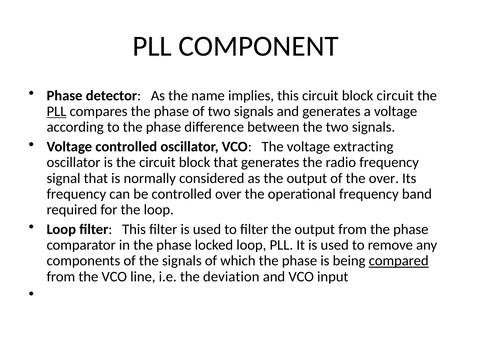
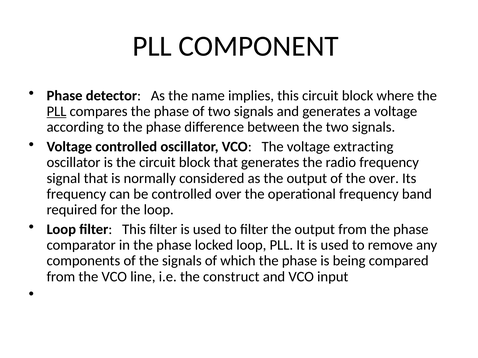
block circuit: circuit -> where
compared underline: present -> none
deviation: deviation -> construct
